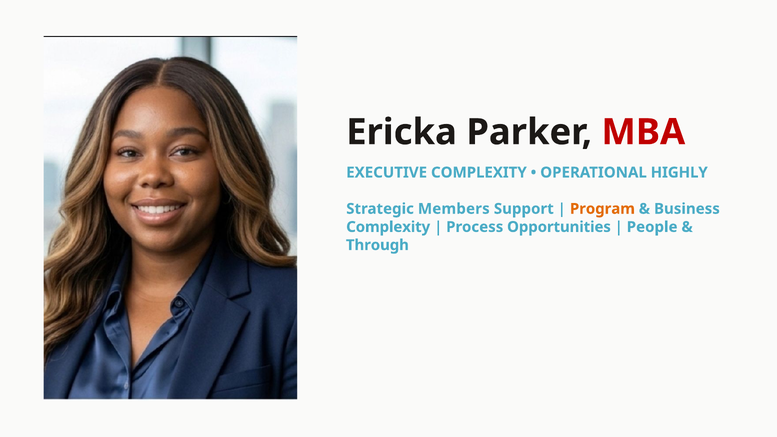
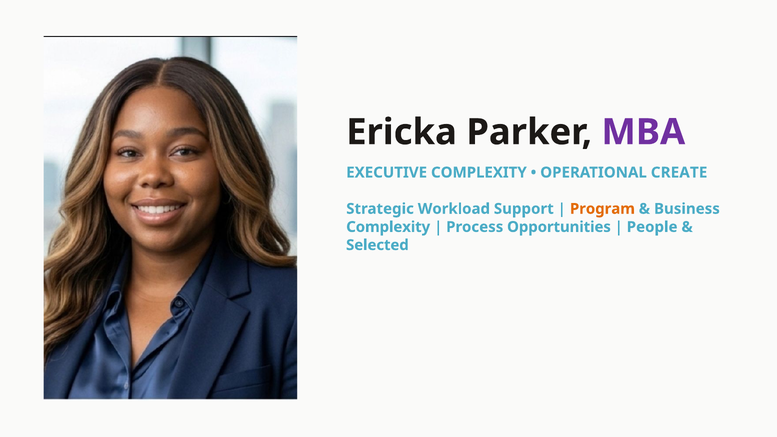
MBA colour: red -> purple
HIGHLY: HIGHLY -> CREATE
Members: Members -> Workload
Through: Through -> Selected
